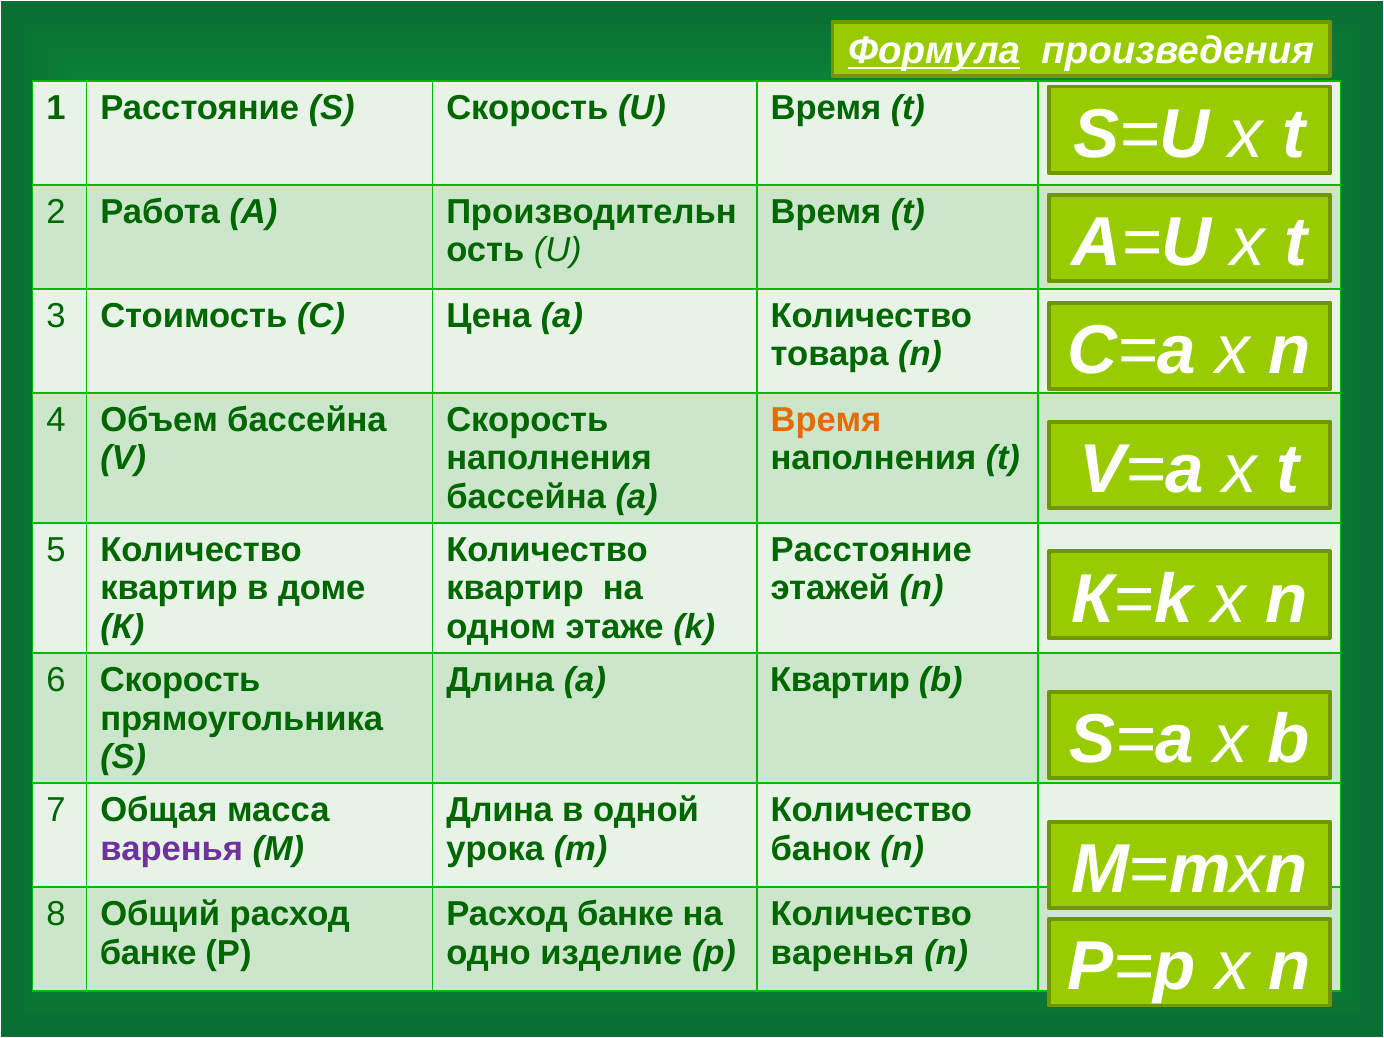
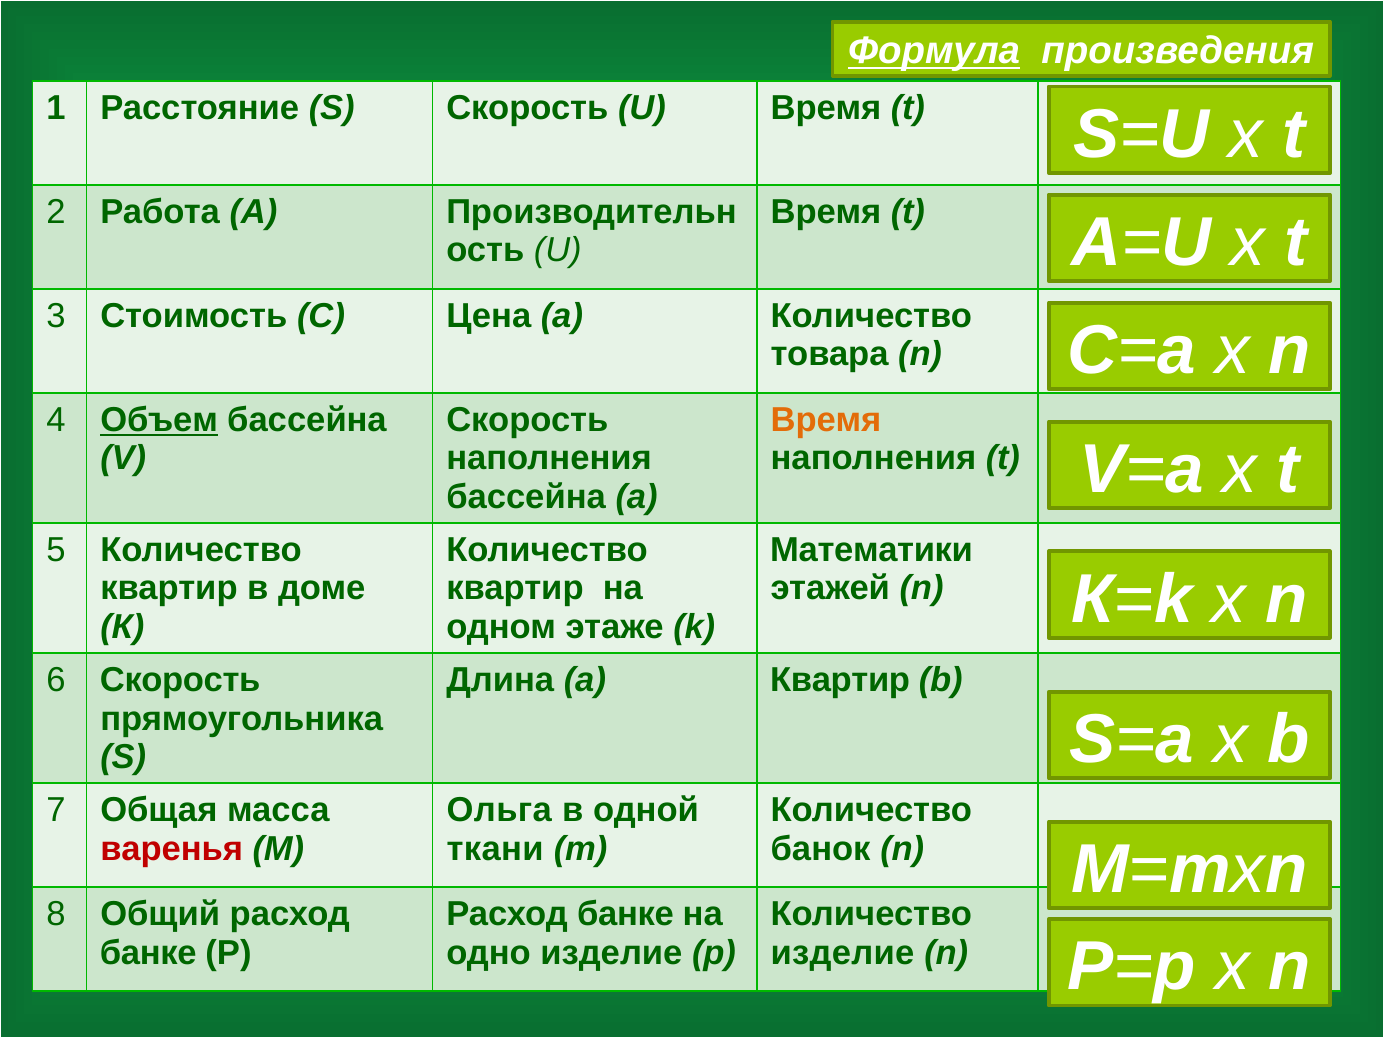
Объем underline: none -> present
Расстояние at (871, 550): Расстояние -> Математики
Длина at (500, 810): Длина -> Ольга
варенья at (172, 849) colour: purple -> red
урока: урока -> ткани
варенья at (843, 953): варенья -> изделие
